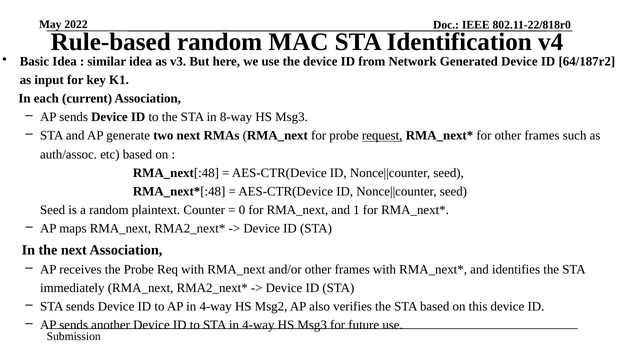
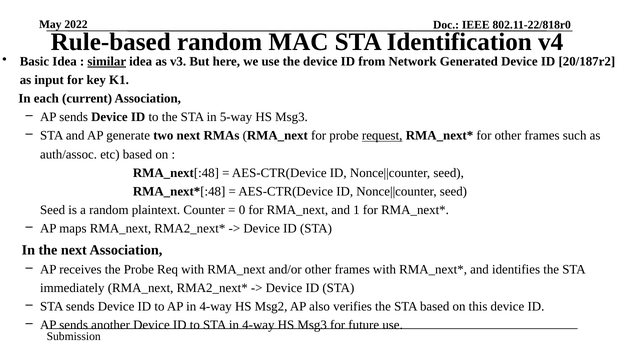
similar underline: none -> present
64/187r2: 64/187r2 -> 20/187r2
8-way: 8-way -> 5-way
